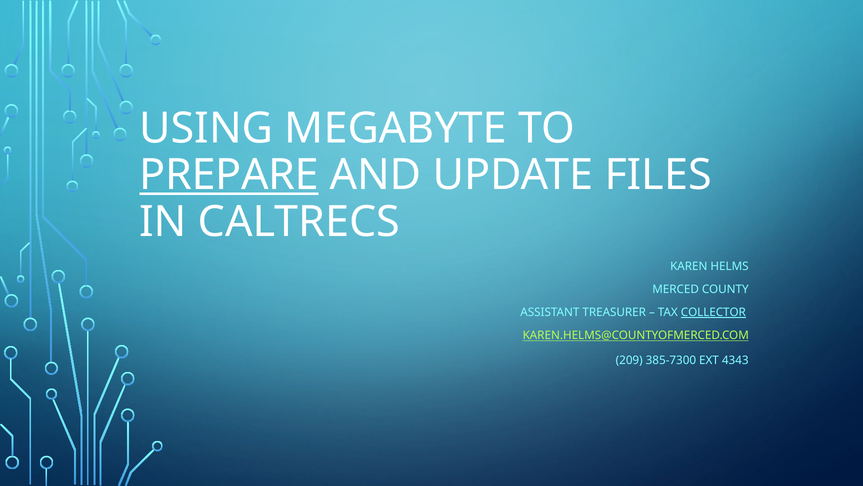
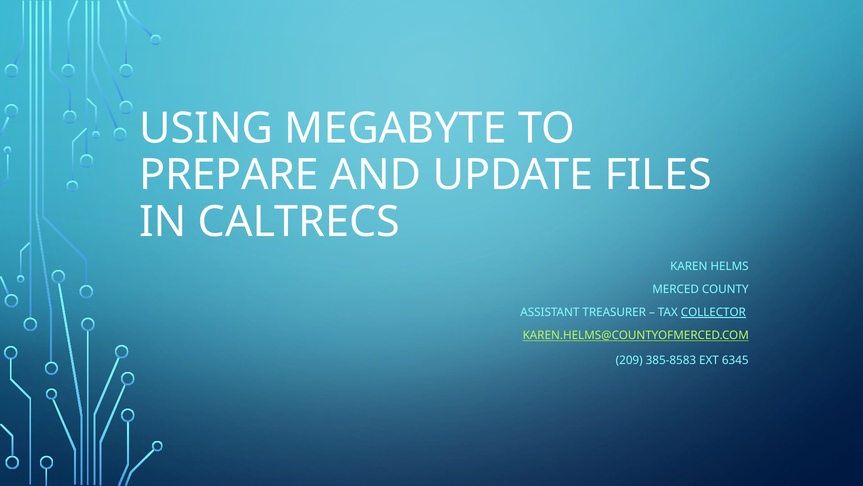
PREPARE underline: present -> none
385-7300: 385-7300 -> 385-8583
4343: 4343 -> 6345
